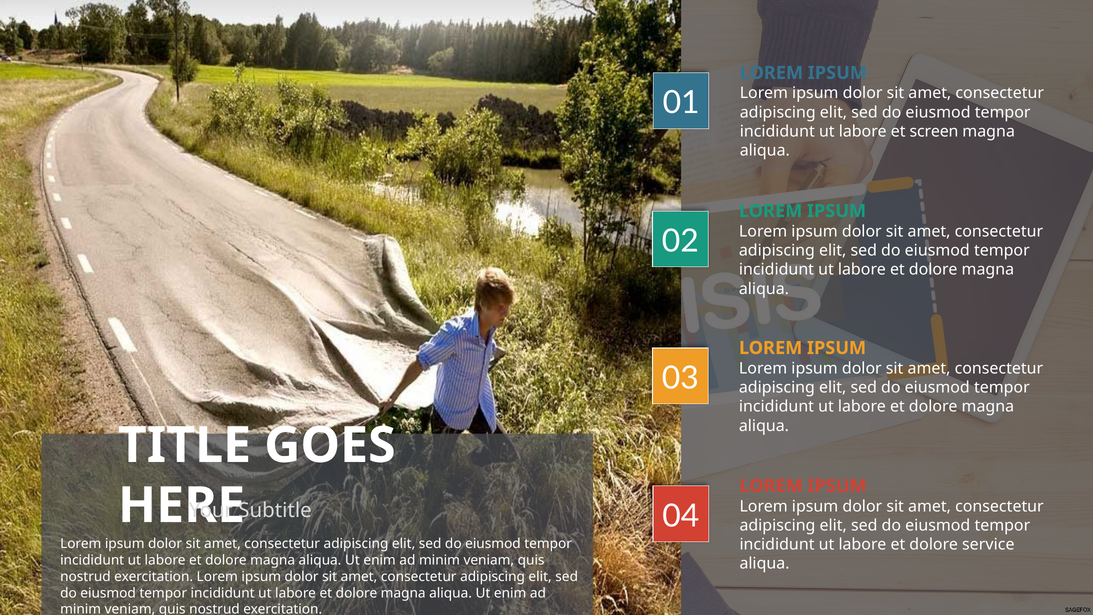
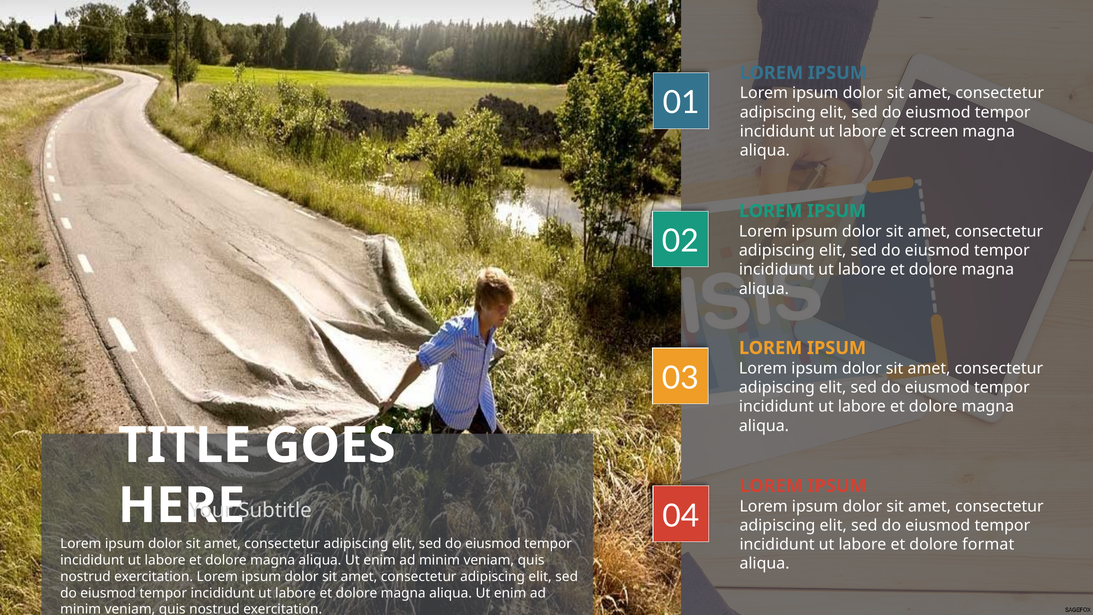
service: service -> format
